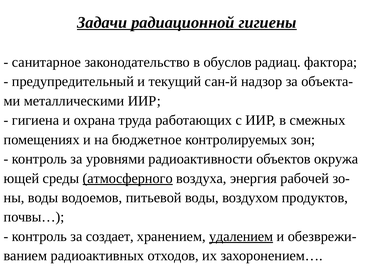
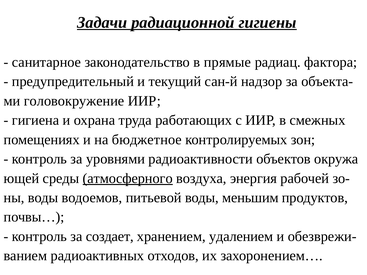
обуслов: обуслов -> прямые
металлическими: металлическими -> головокружение
воздухом: воздухом -> меньшим
удалением underline: present -> none
